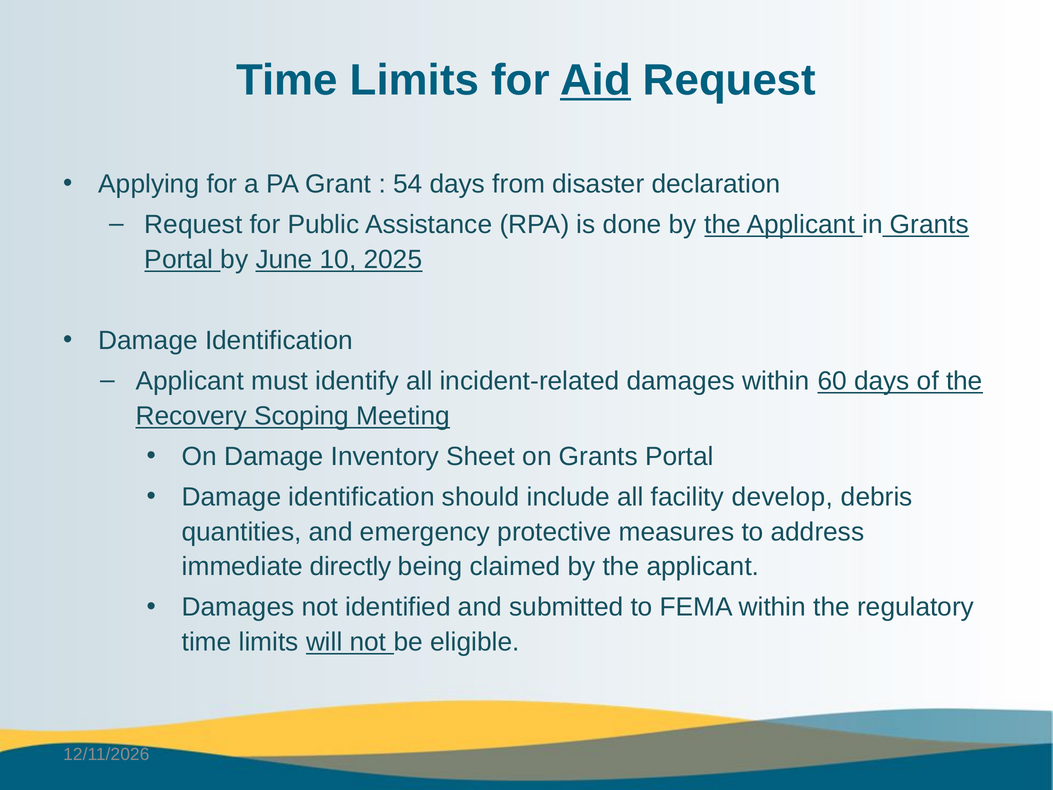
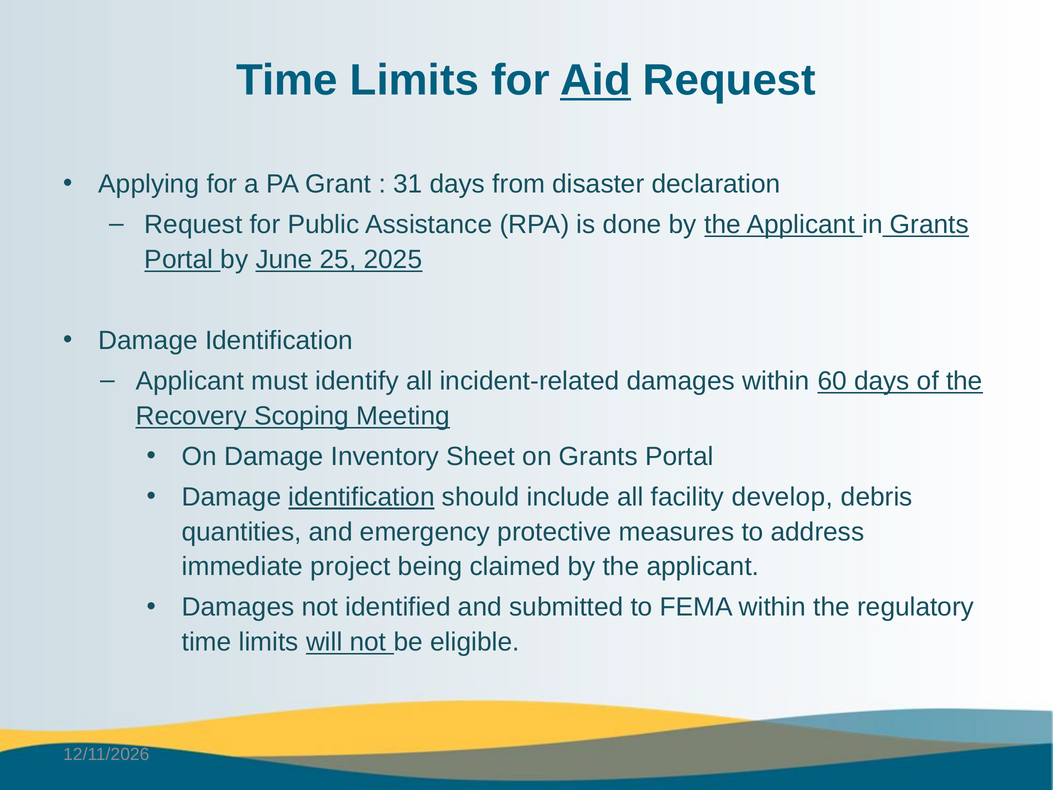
54: 54 -> 31
10: 10 -> 25
identification at (362, 497) underline: none -> present
directly: directly -> project
